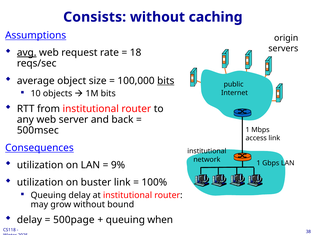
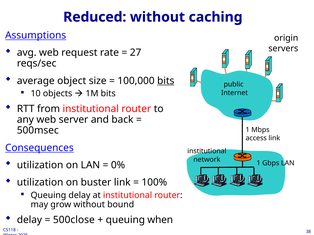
Consists: Consists -> Reduced
avg underline: present -> none
18: 18 -> 27
9%: 9% -> 0%
500page: 500page -> 500close
